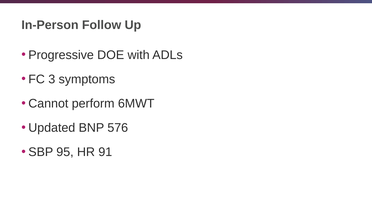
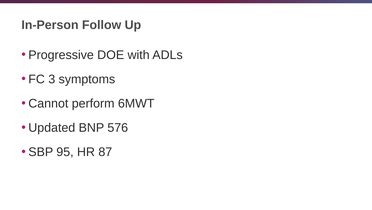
91: 91 -> 87
